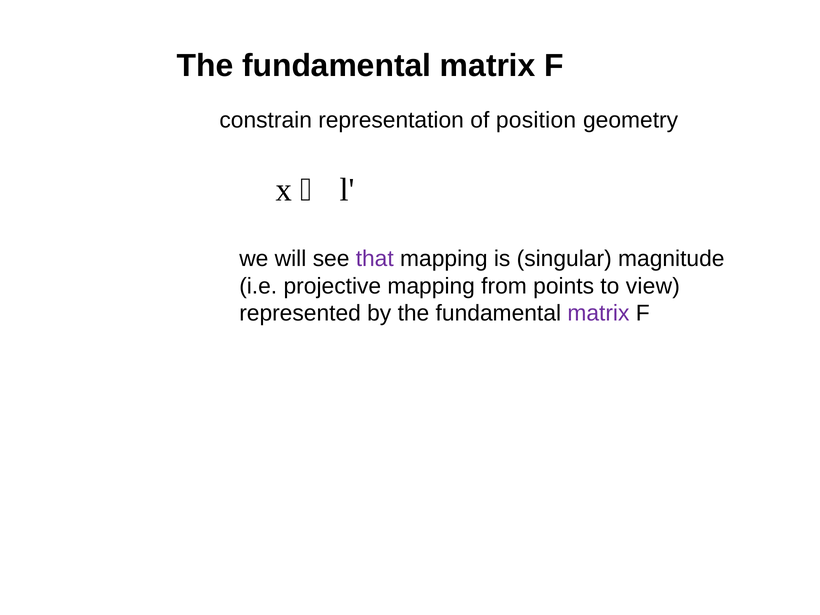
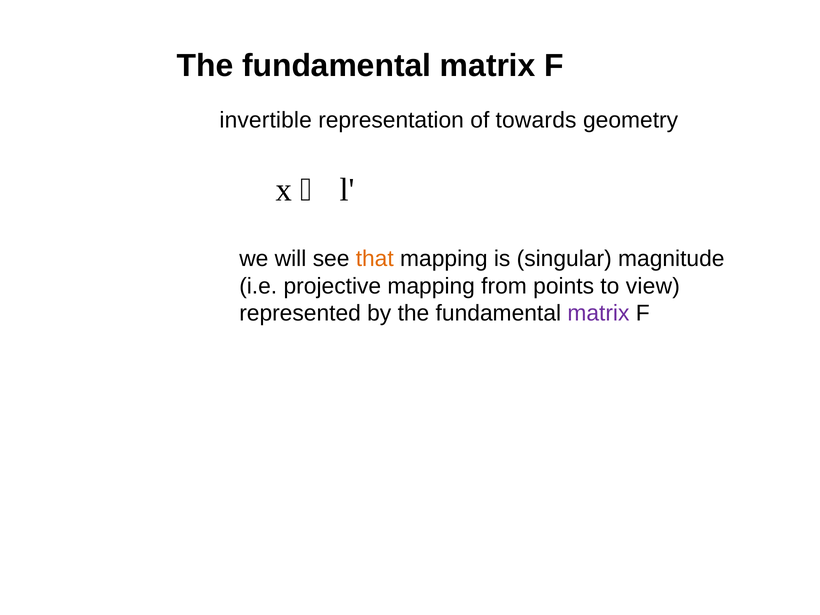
constrain: constrain -> invertible
position: position -> towards
that colour: purple -> orange
